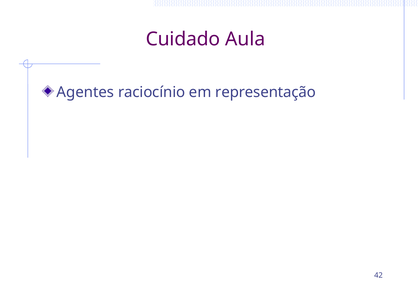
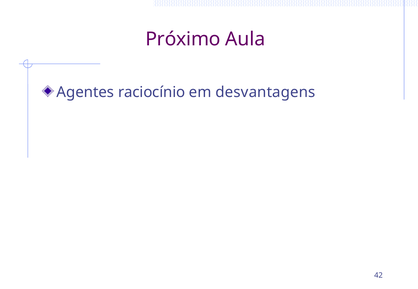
Cuidado: Cuidado -> Próximo
representação: representação -> desvantagens
